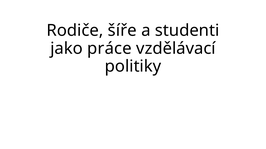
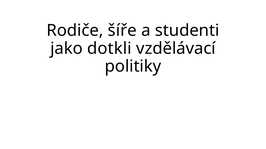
práce: práce -> dotkli
